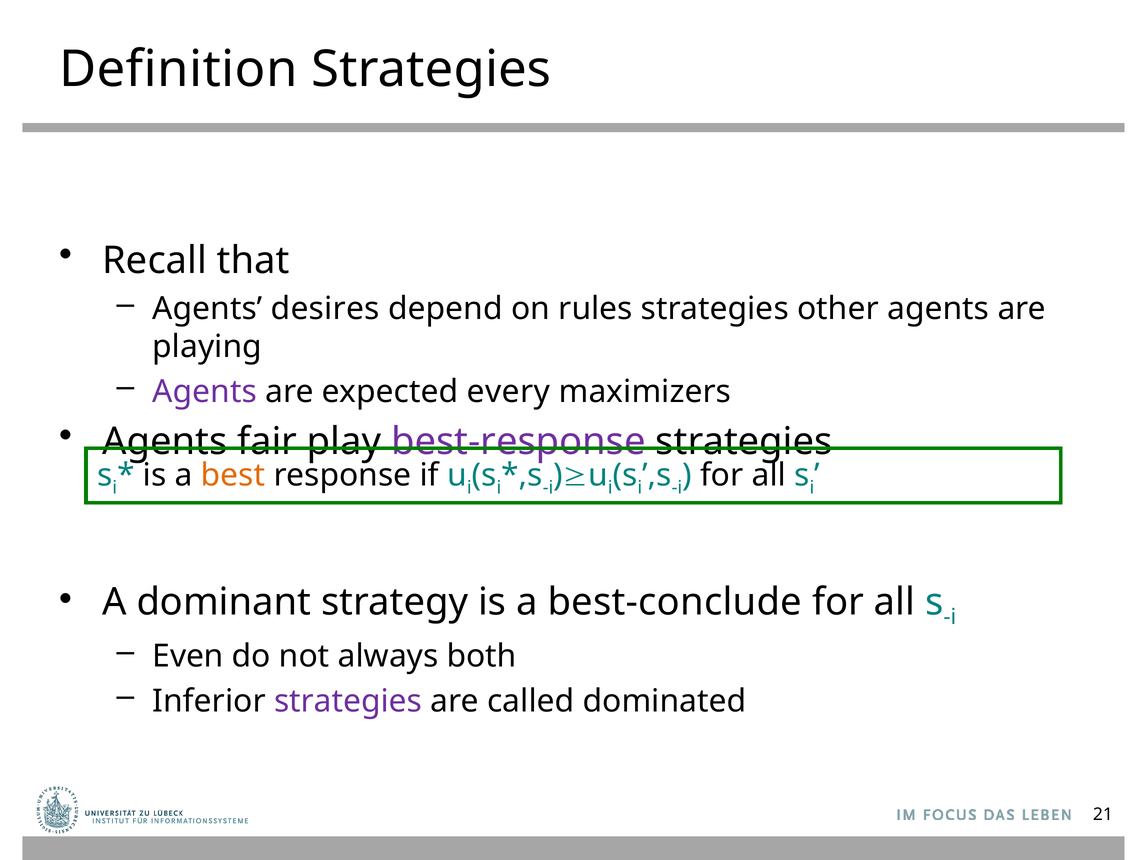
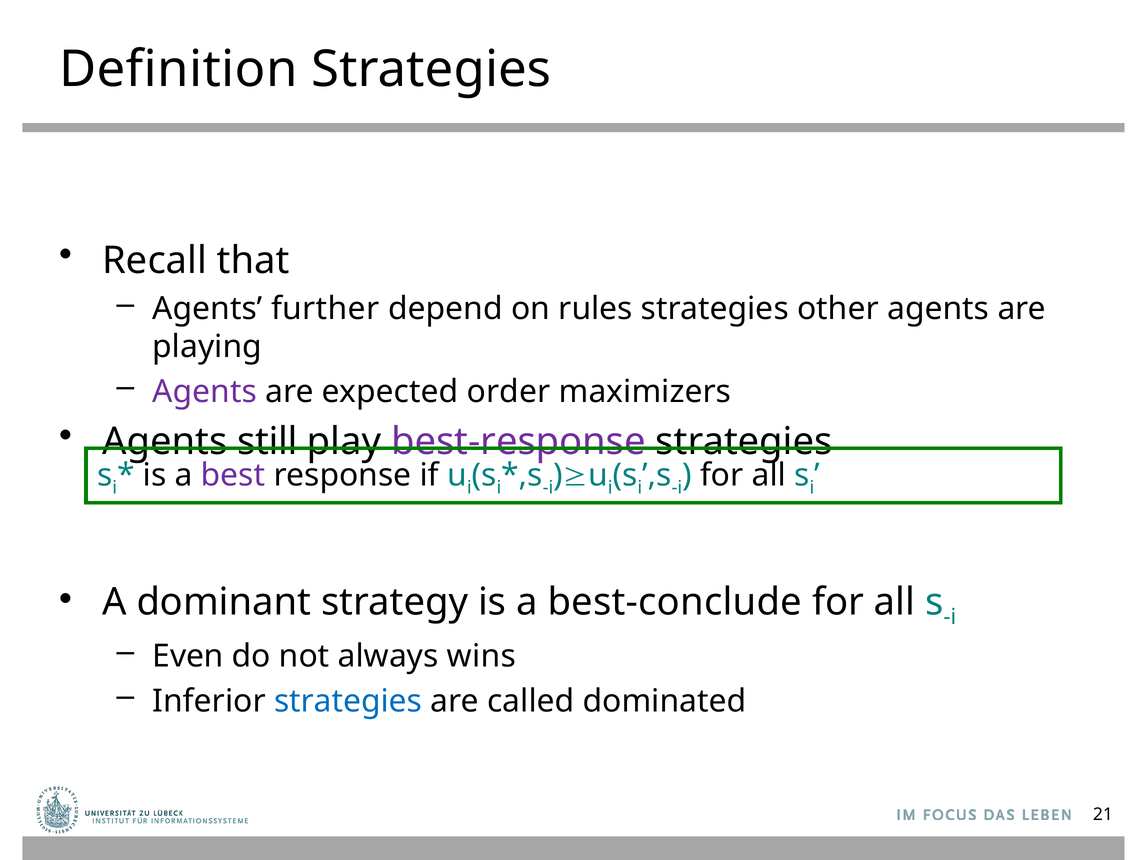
desires: desires -> further
every: every -> order
fair: fair -> still
best colour: orange -> purple
both: both -> wins
strategies at (348, 701) colour: purple -> blue
